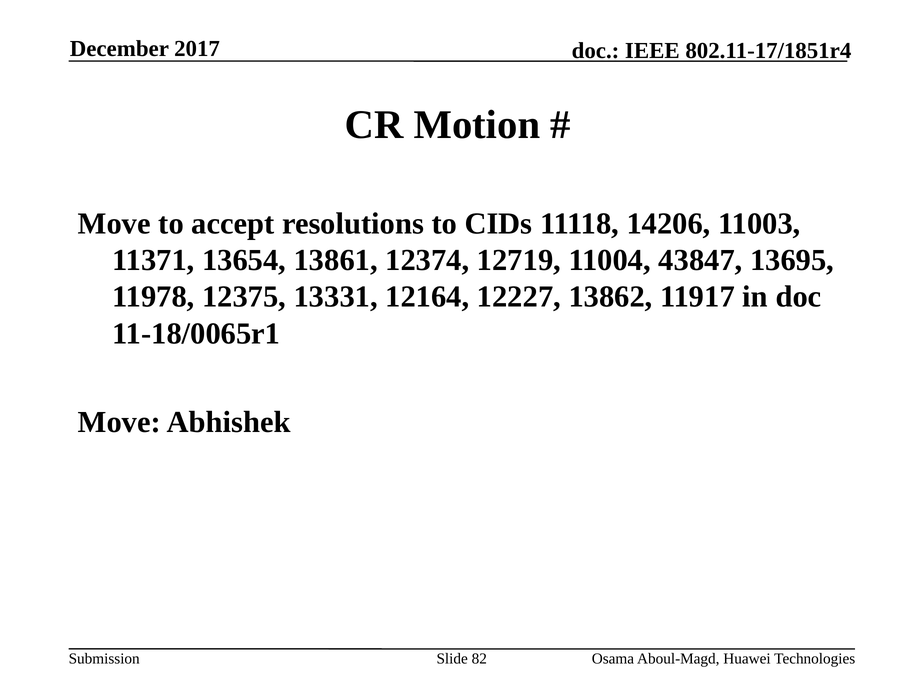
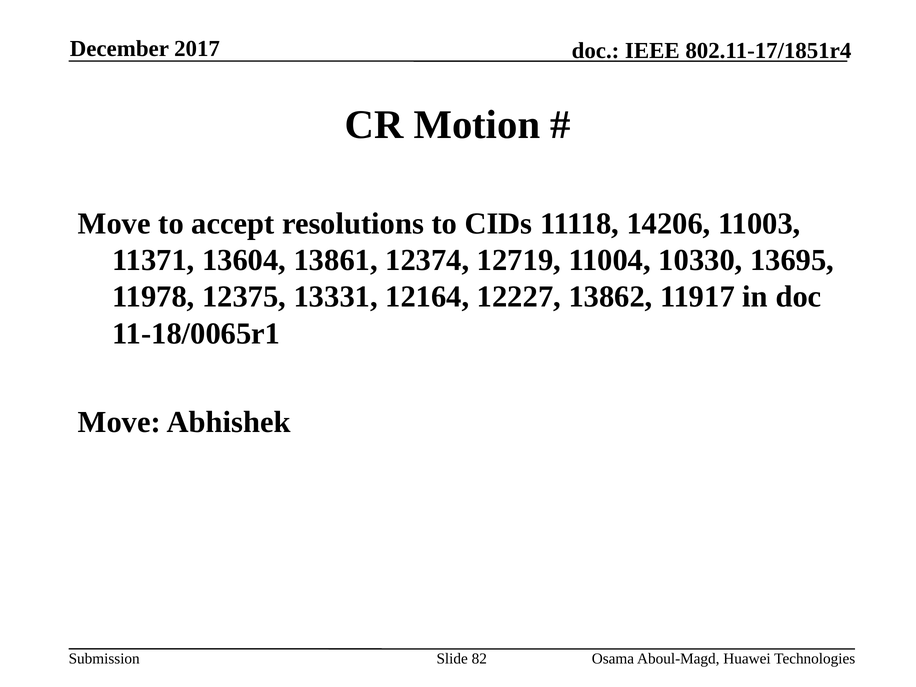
13654: 13654 -> 13604
43847: 43847 -> 10330
